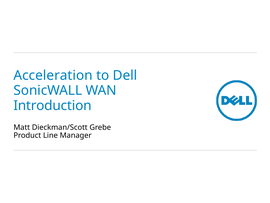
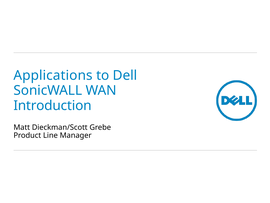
Acceleration: Acceleration -> Applications
